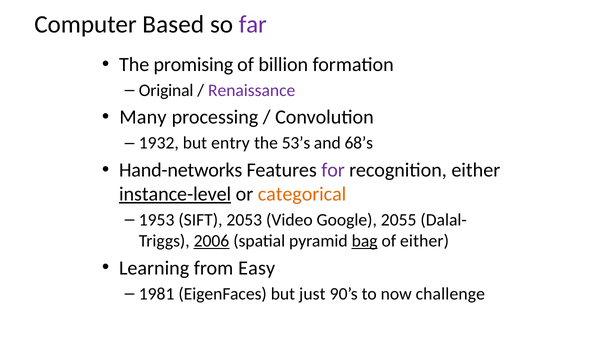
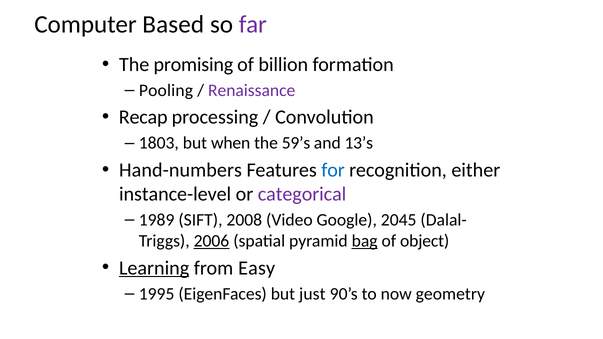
Original: Original -> Pooling
Many: Many -> Recap
1932: 1932 -> 1803
entry: entry -> when
53’s: 53’s -> 59’s
68’s: 68’s -> 13’s
Hand-networks: Hand-networks -> Hand-numbers
for colour: purple -> blue
instance-level underline: present -> none
categorical colour: orange -> purple
1953: 1953 -> 1989
2053: 2053 -> 2008
2055: 2055 -> 2045
of either: either -> object
Learning underline: none -> present
1981: 1981 -> 1995
challenge: challenge -> geometry
